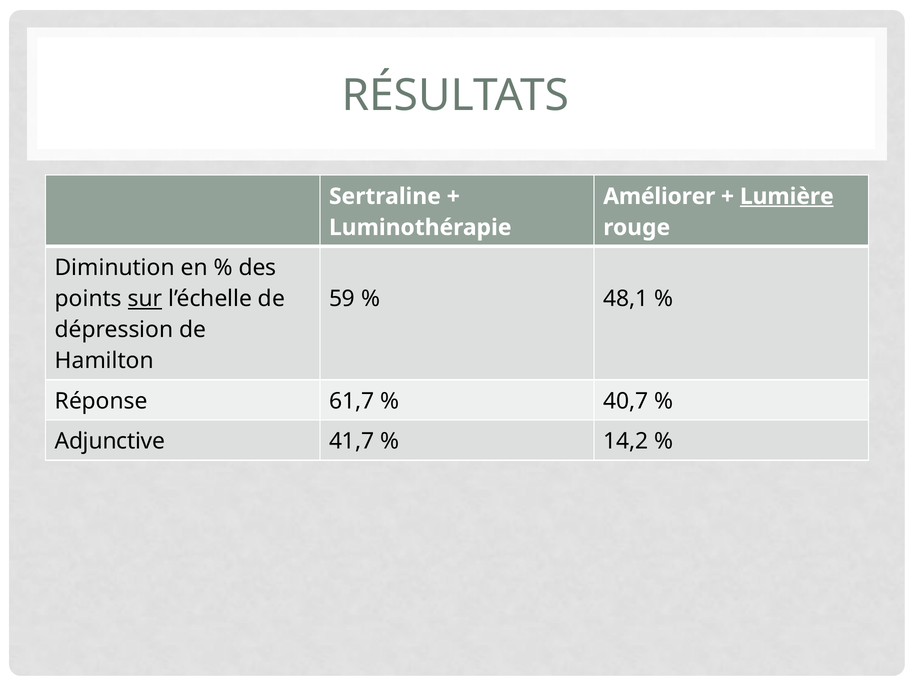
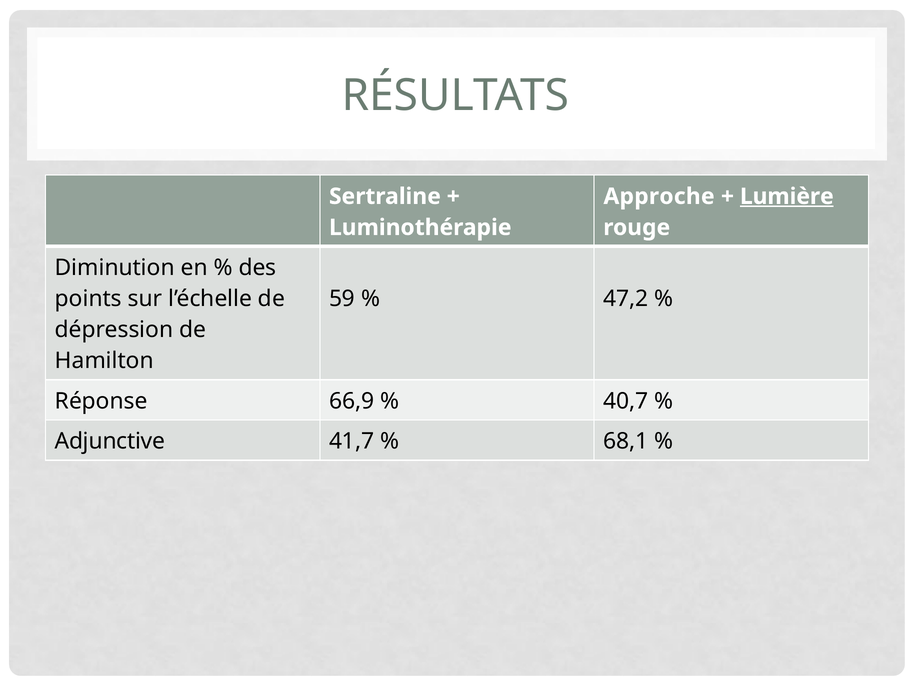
Améliorer: Améliorer -> Approche
sur underline: present -> none
48,1: 48,1 -> 47,2
61,7: 61,7 -> 66,9
14,2: 14,2 -> 68,1
